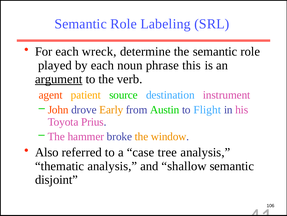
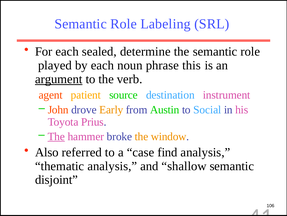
wreck: wreck -> sealed
Flight: Flight -> Social
The at (56, 136) underline: none -> present
tree: tree -> find
